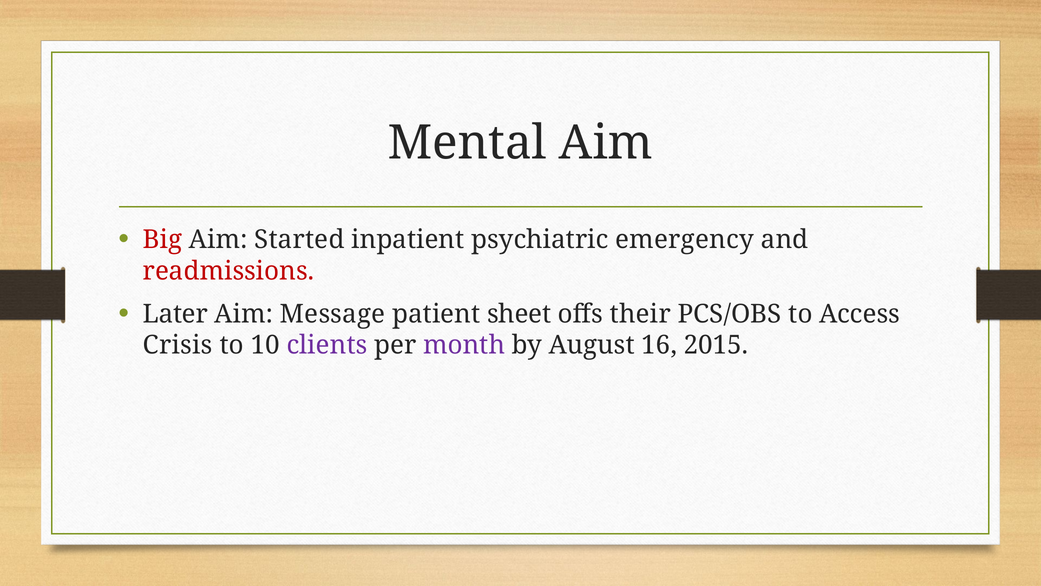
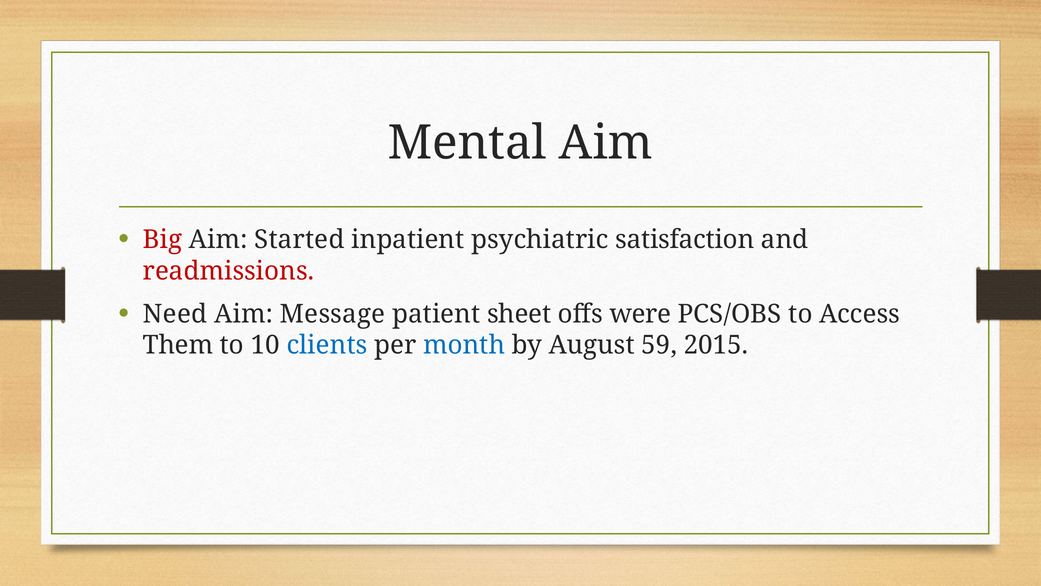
emergency: emergency -> satisfaction
Later: Later -> Need
their: their -> were
Crisis: Crisis -> Them
clients colour: purple -> blue
month colour: purple -> blue
16: 16 -> 59
